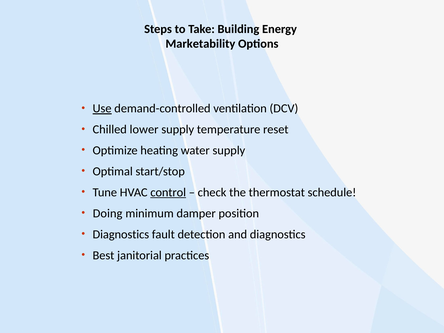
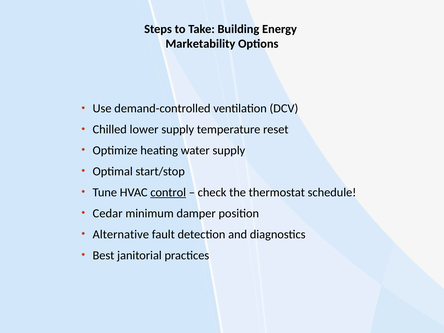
Use underline: present -> none
Doing: Doing -> Cedar
Diagnostics at (121, 234): Diagnostics -> Alternative
